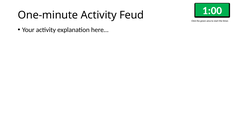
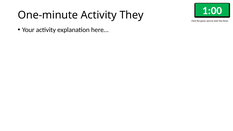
Feud: Feud -> They
